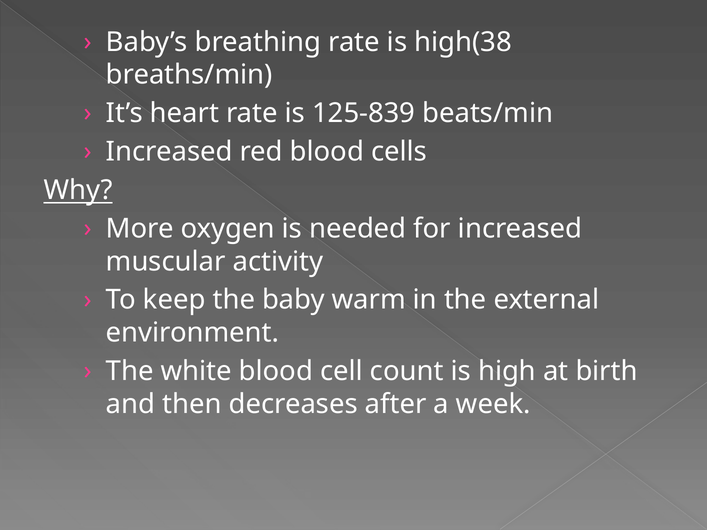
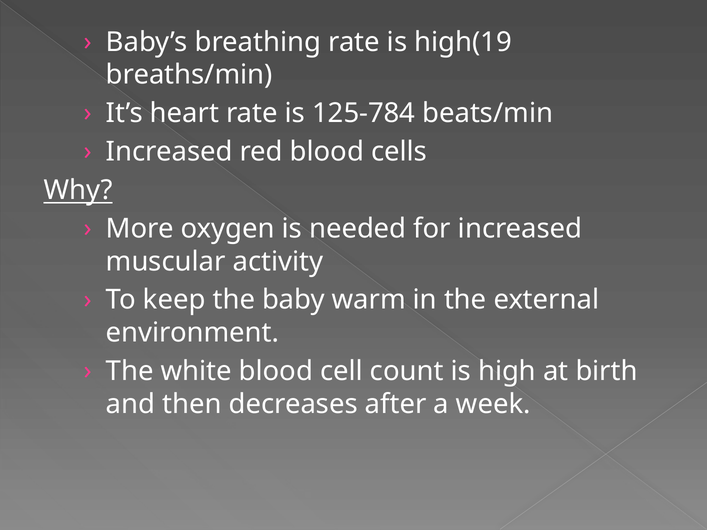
high(38: high(38 -> high(19
125-839: 125-839 -> 125-784
